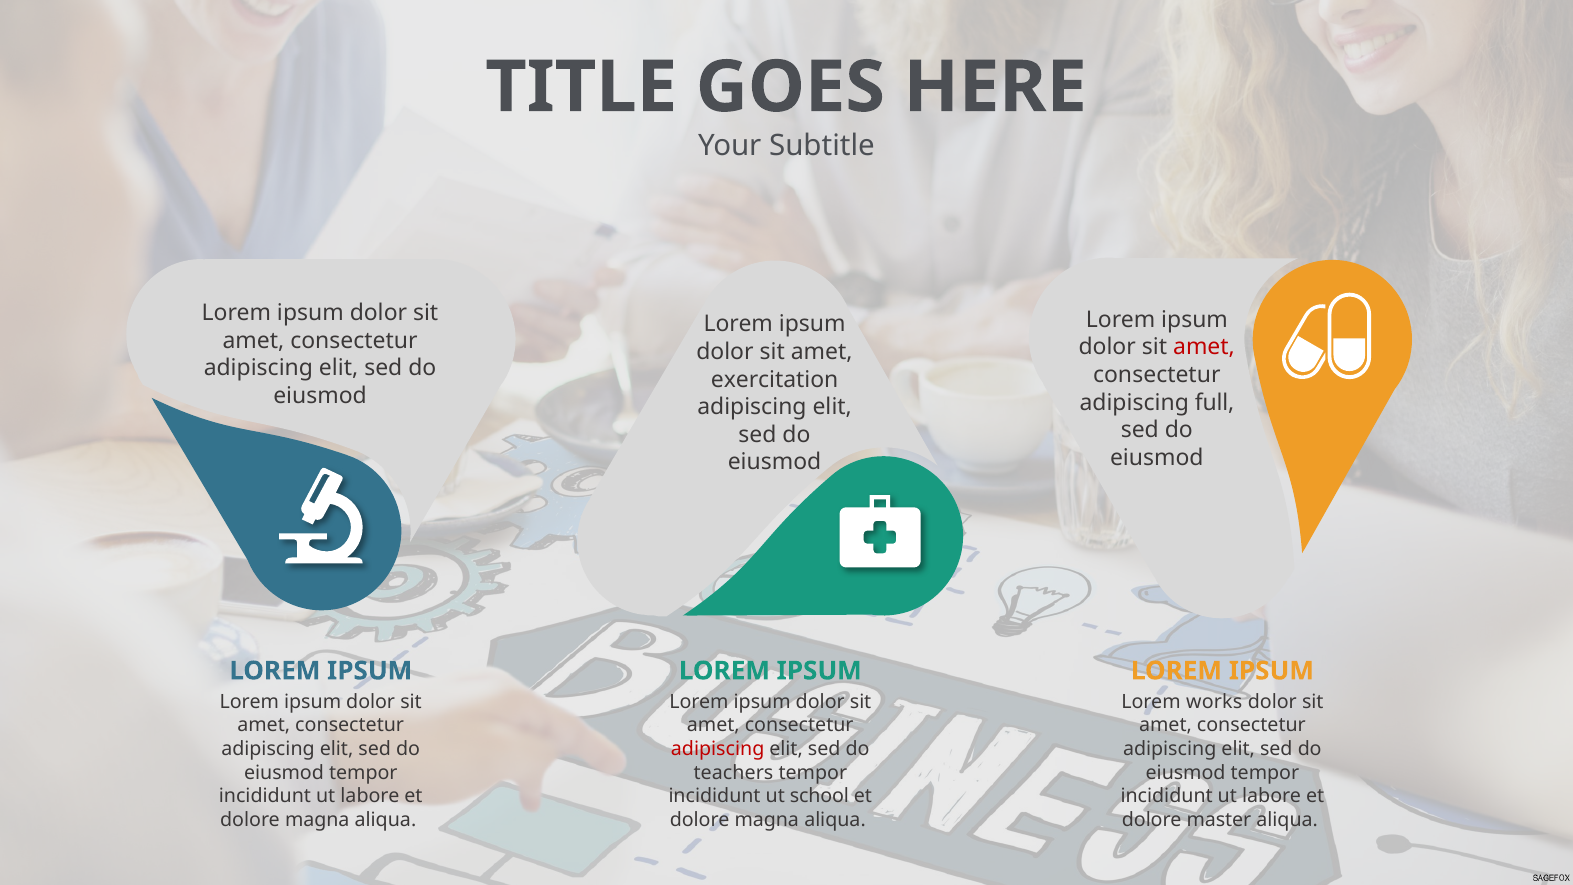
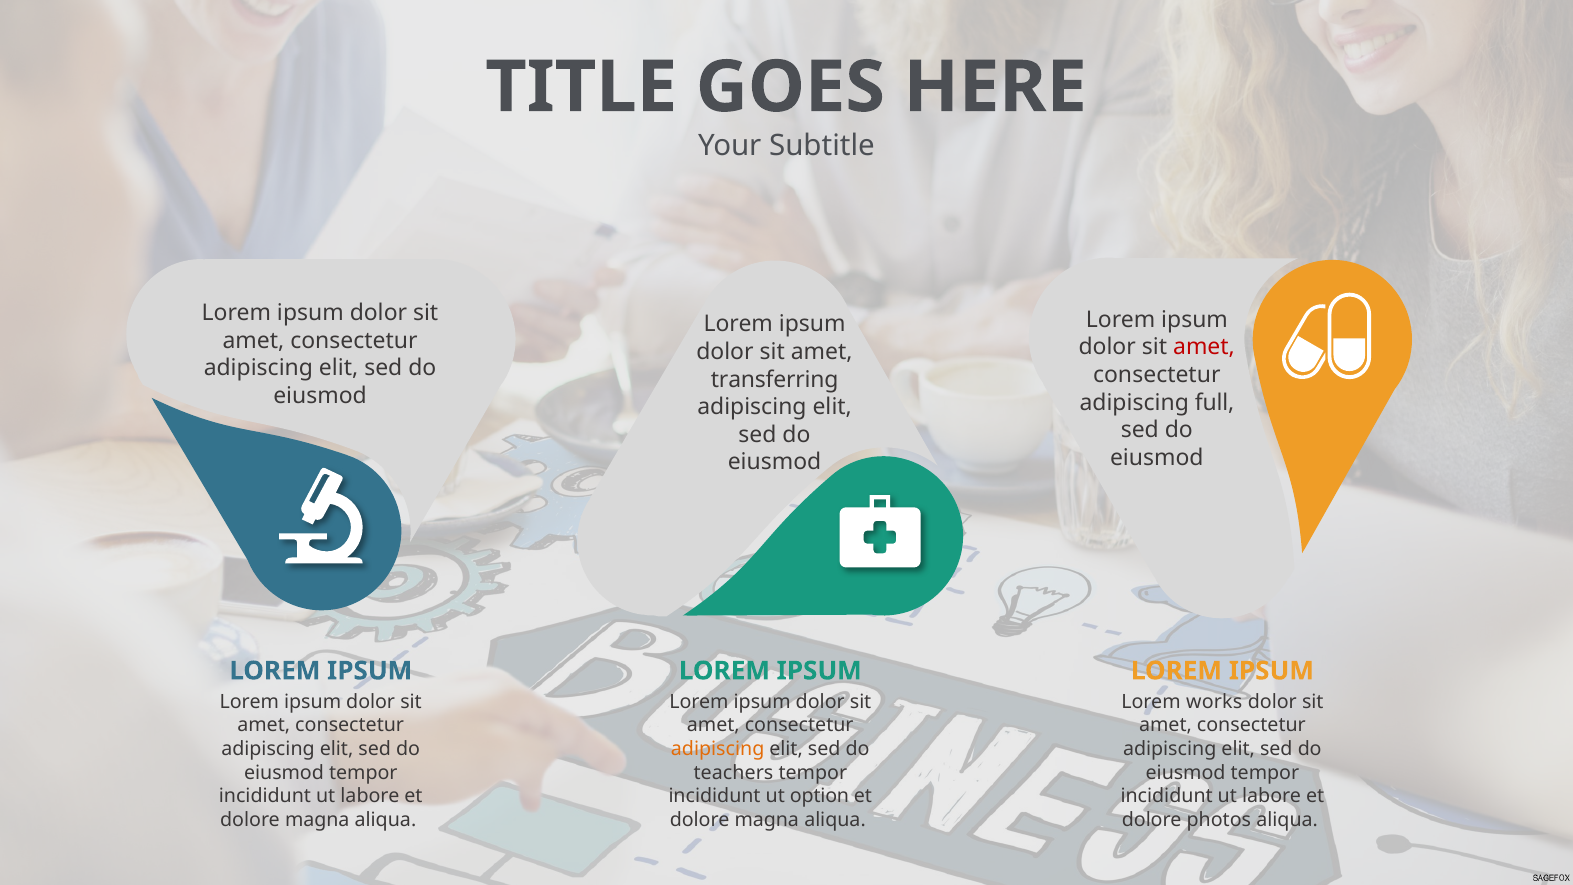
exercitation: exercitation -> transferring
adipiscing at (718, 749) colour: red -> orange
school: school -> option
master: master -> photos
